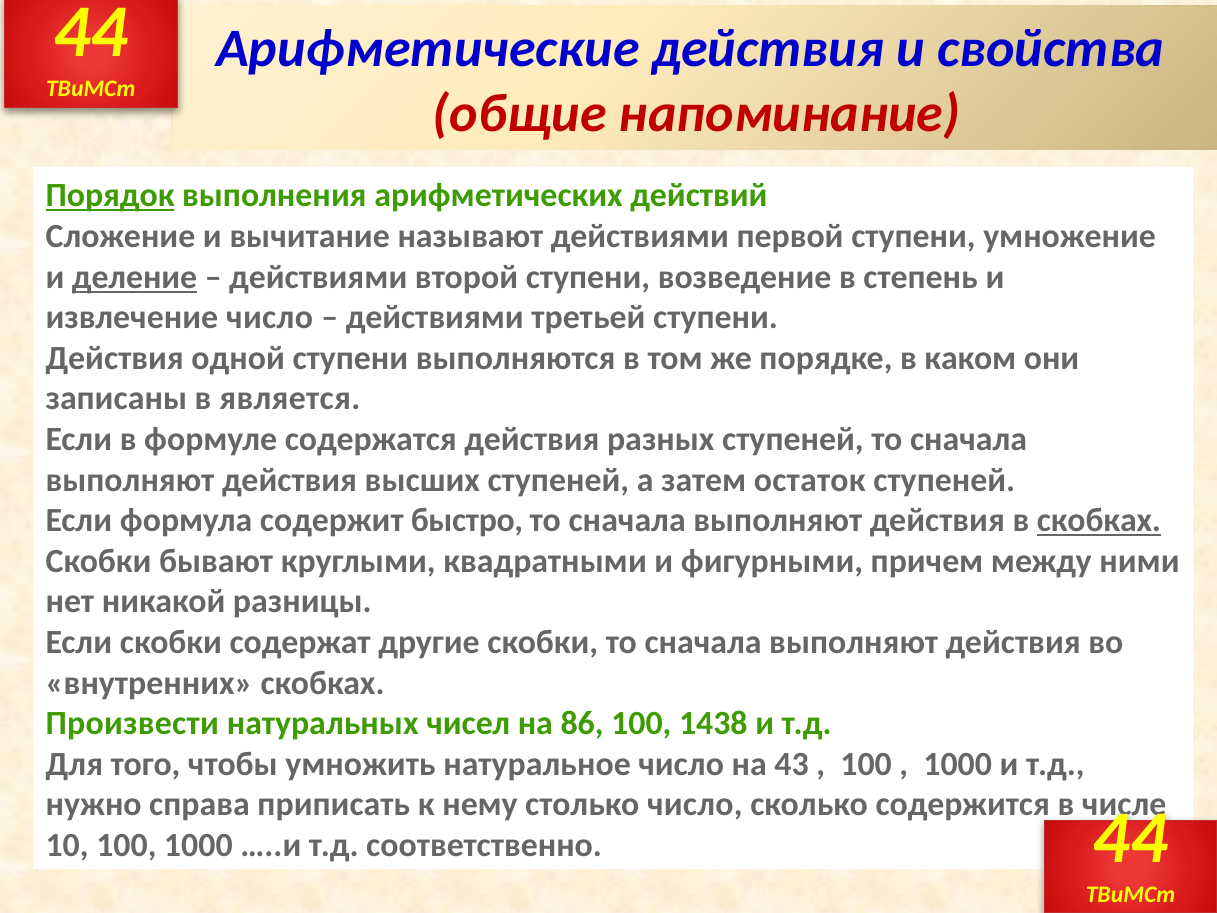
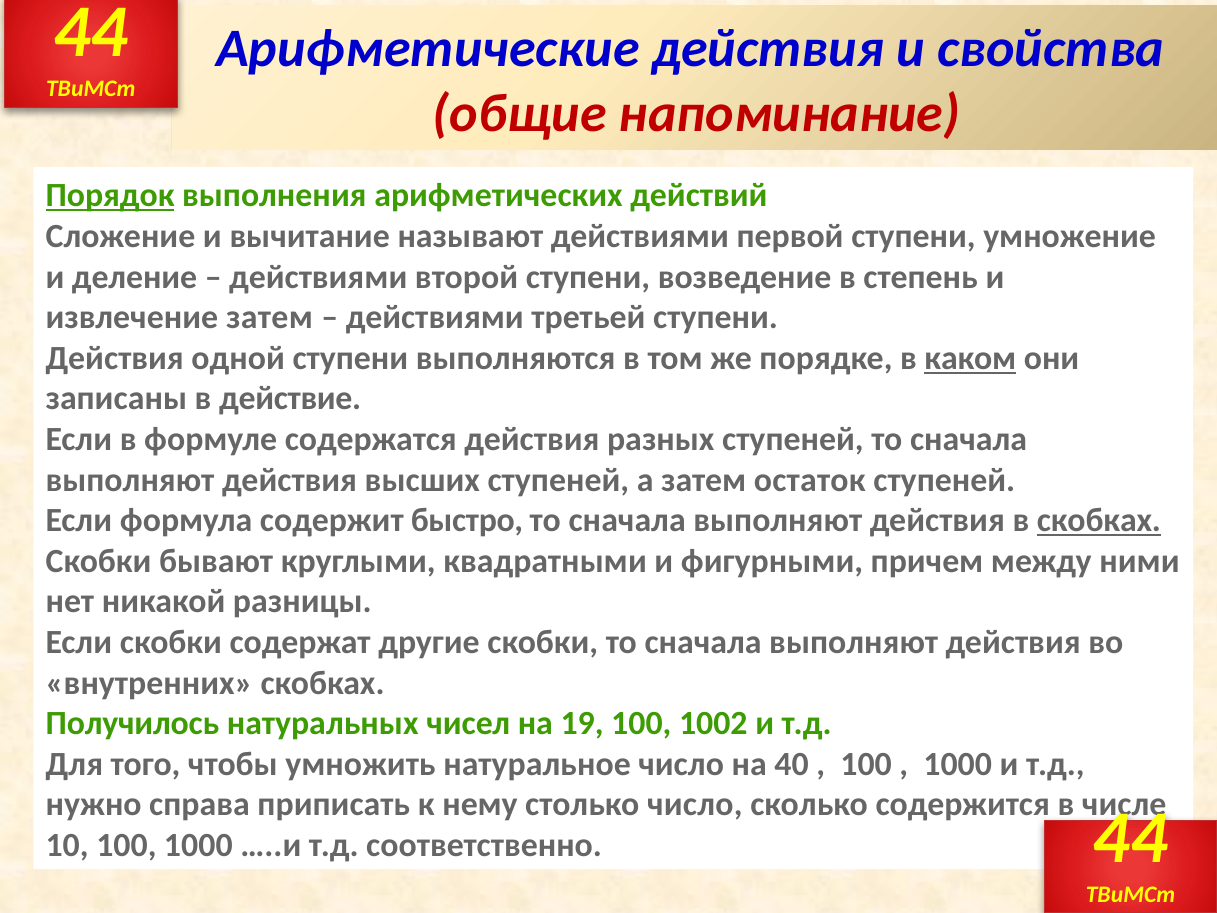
деление underline: present -> none
извлечение число: число -> затем
каком underline: none -> present
является: является -> действие
Произвести: Произвести -> Получилось
86: 86 -> 19
1438: 1438 -> 1002
43: 43 -> 40
